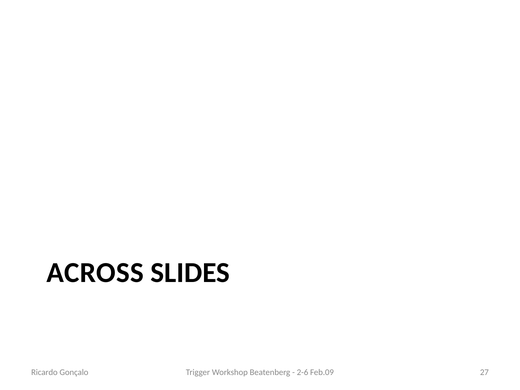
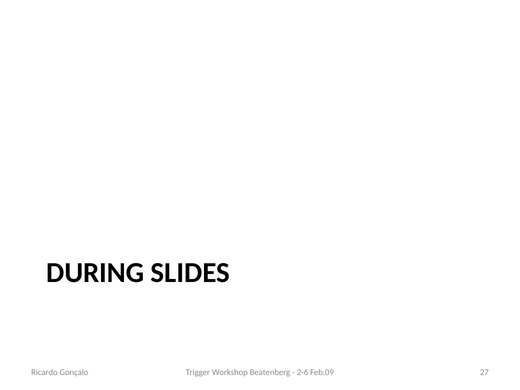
ACROSS: ACROSS -> DURING
